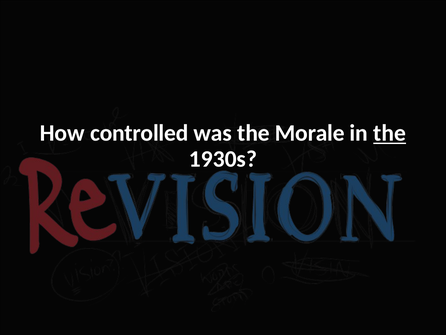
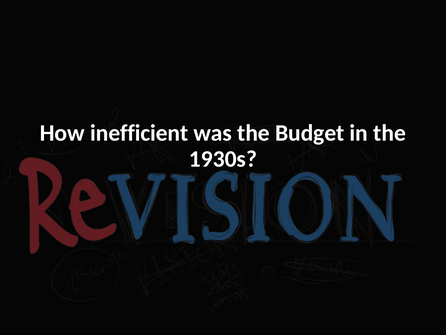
controlled: controlled -> inefficient
Morale: Morale -> Budget
the at (390, 133) underline: present -> none
